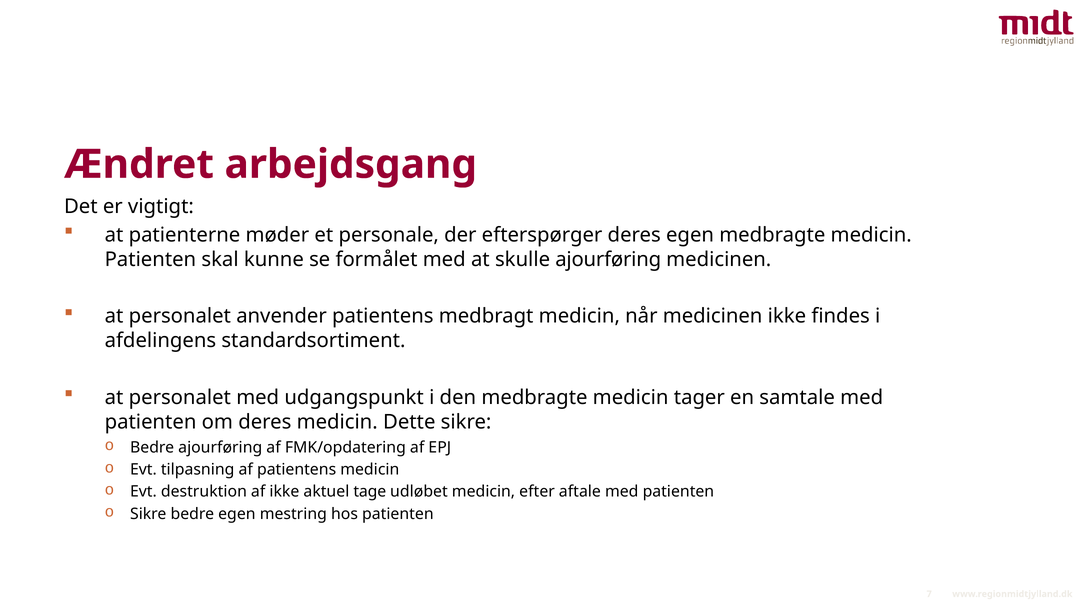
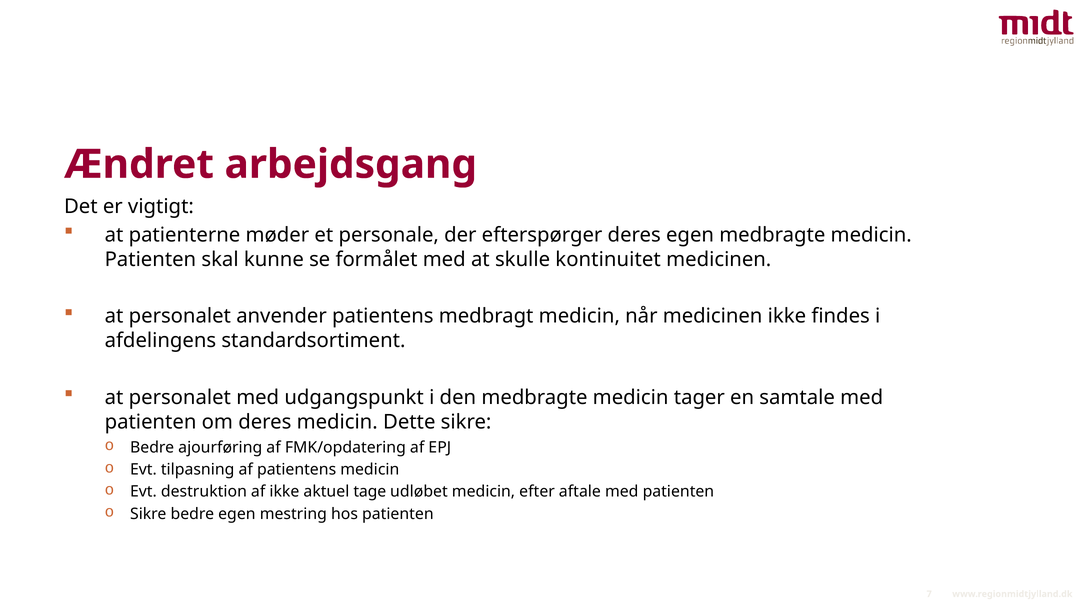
skulle ajourføring: ajourføring -> kontinuitet
